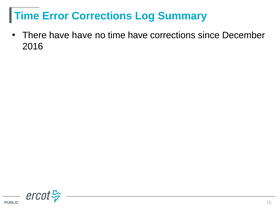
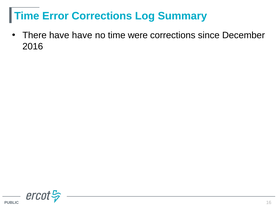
time have: have -> were
